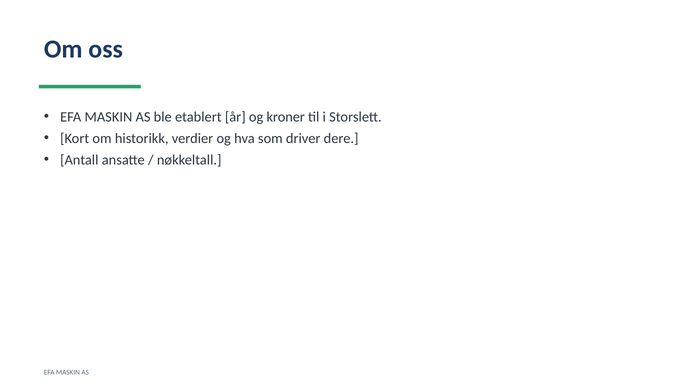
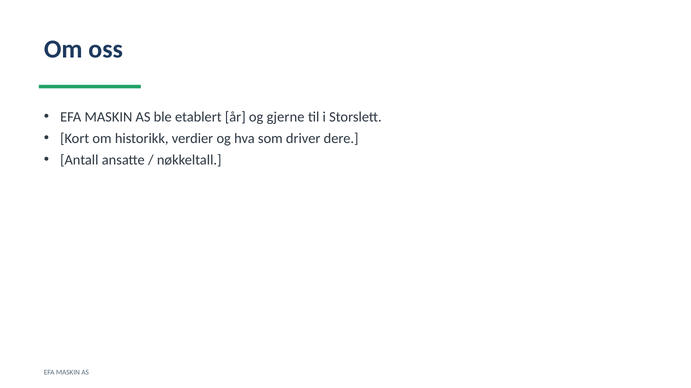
kroner: kroner -> gjerne
